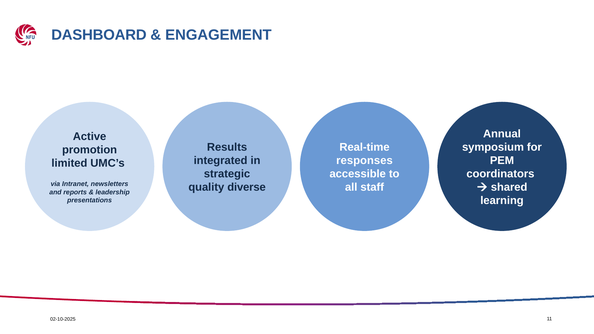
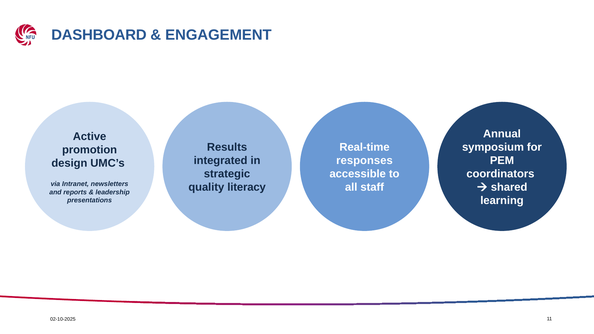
limited: limited -> design
diverse: diverse -> literacy
